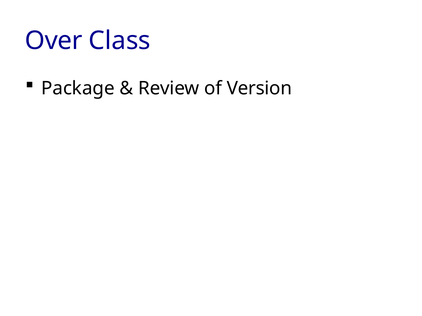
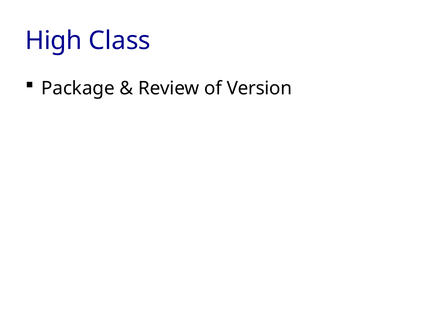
Over: Over -> High
